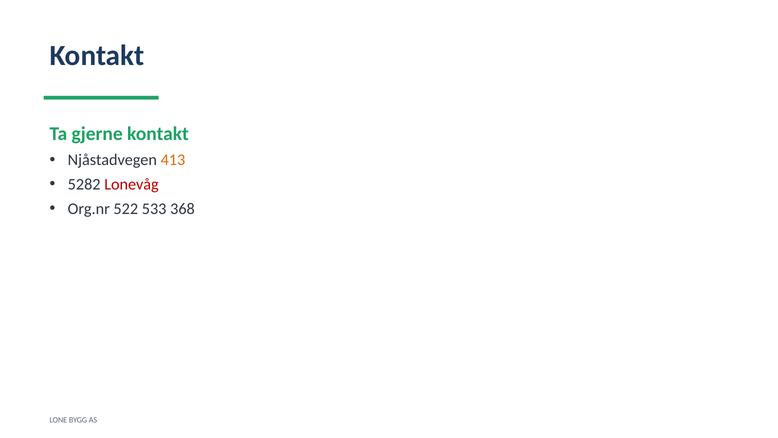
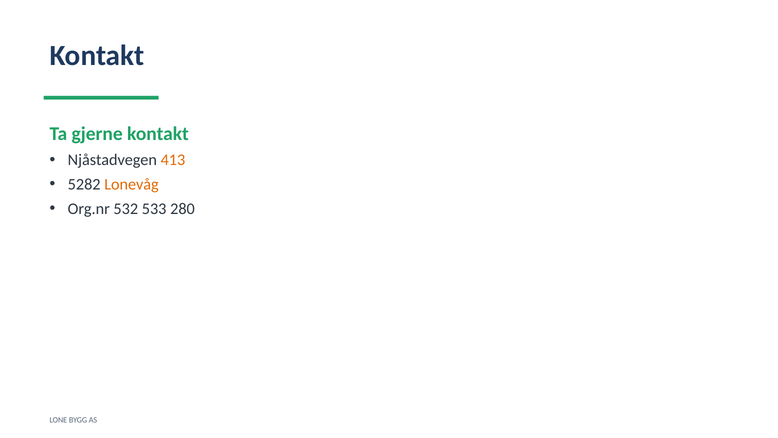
Lonevåg colour: red -> orange
522: 522 -> 532
368: 368 -> 280
